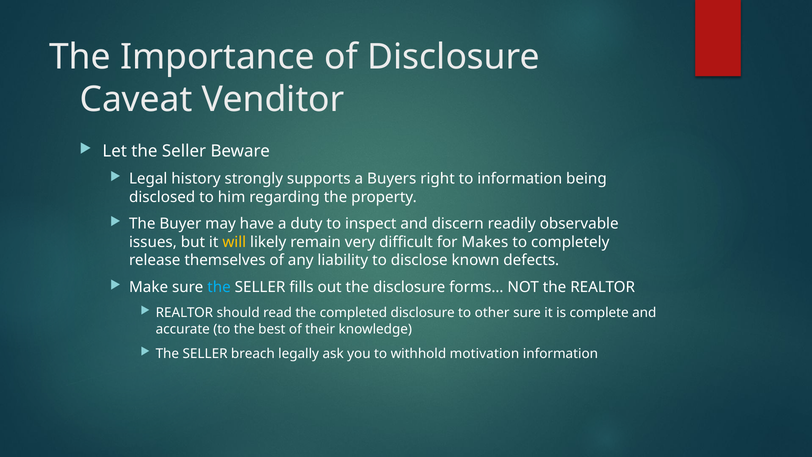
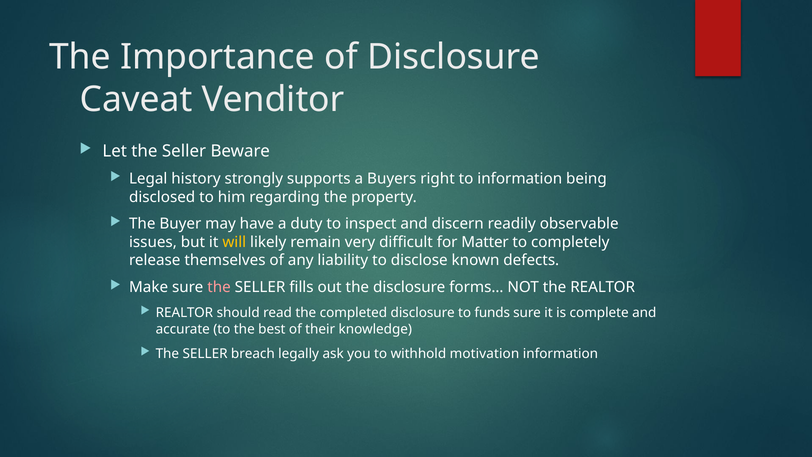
Makes: Makes -> Matter
the at (219, 287) colour: light blue -> pink
other: other -> funds
